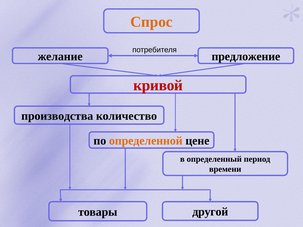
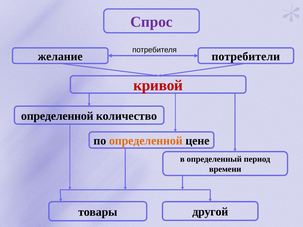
Спрос colour: orange -> purple
предложение: предложение -> потребители
производства at (57, 116): производства -> определенной
